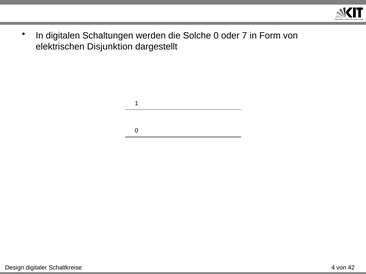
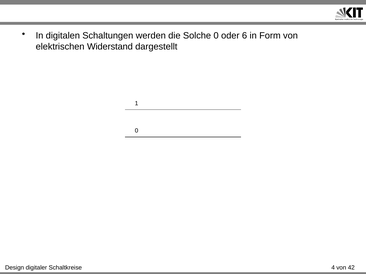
7: 7 -> 6
Disjunktion: Disjunktion -> Widerstand
